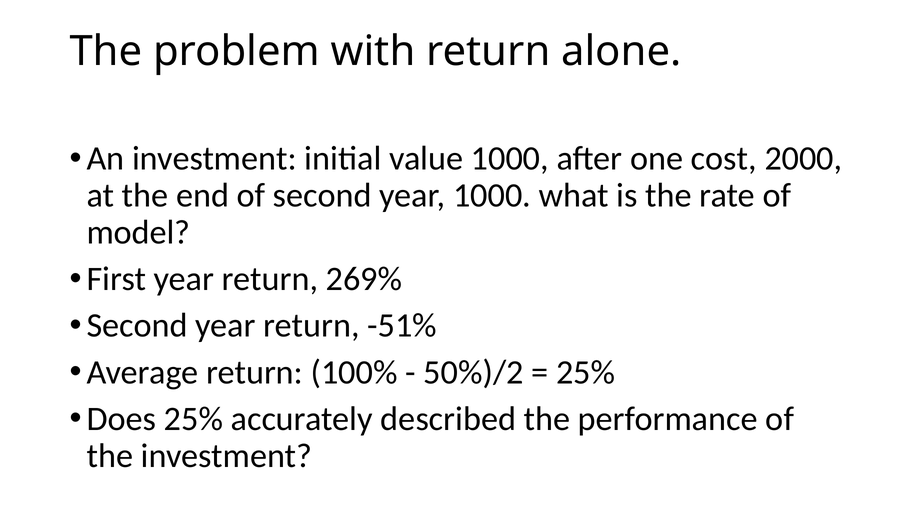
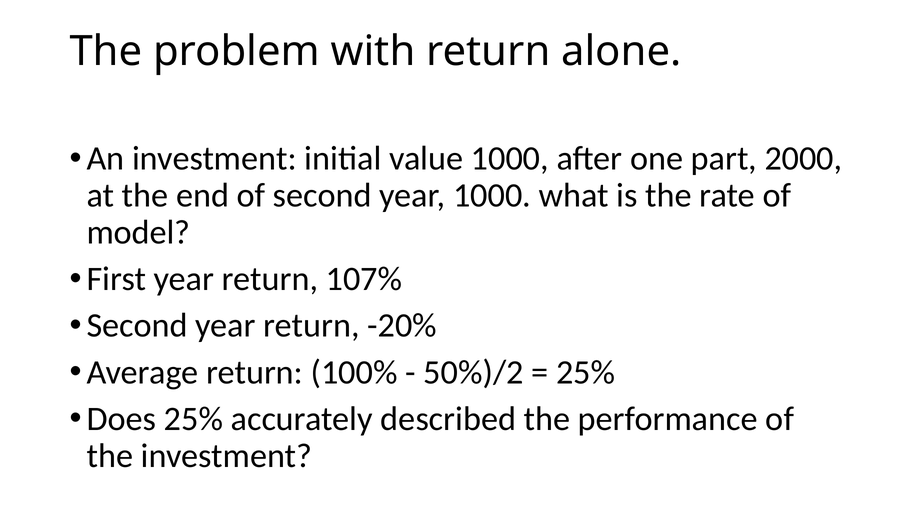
cost: cost -> part
269%: 269% -> 107%
-51%: -51% -> -20%
